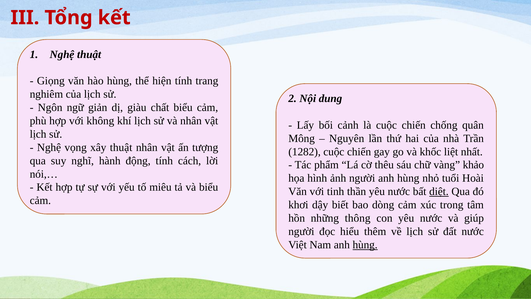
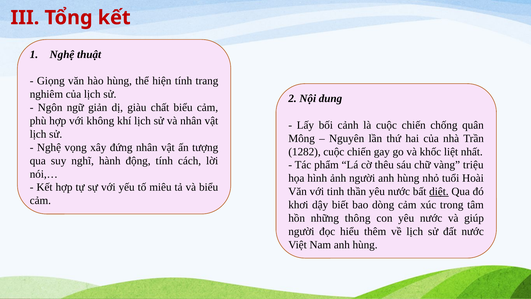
xây thuật: thuật -> đứng
khảo: khảo -> triệu
hùng at (365, 245) underline: present -> none
